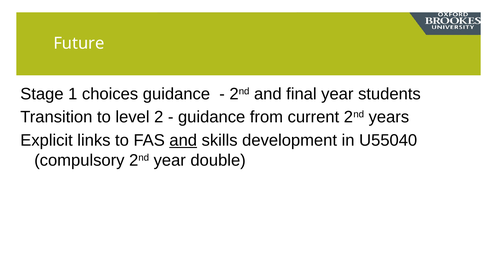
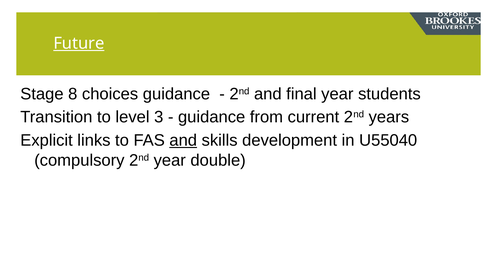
Future underline: none -> present
1: 1 -> 8
2: 2 -> 3
